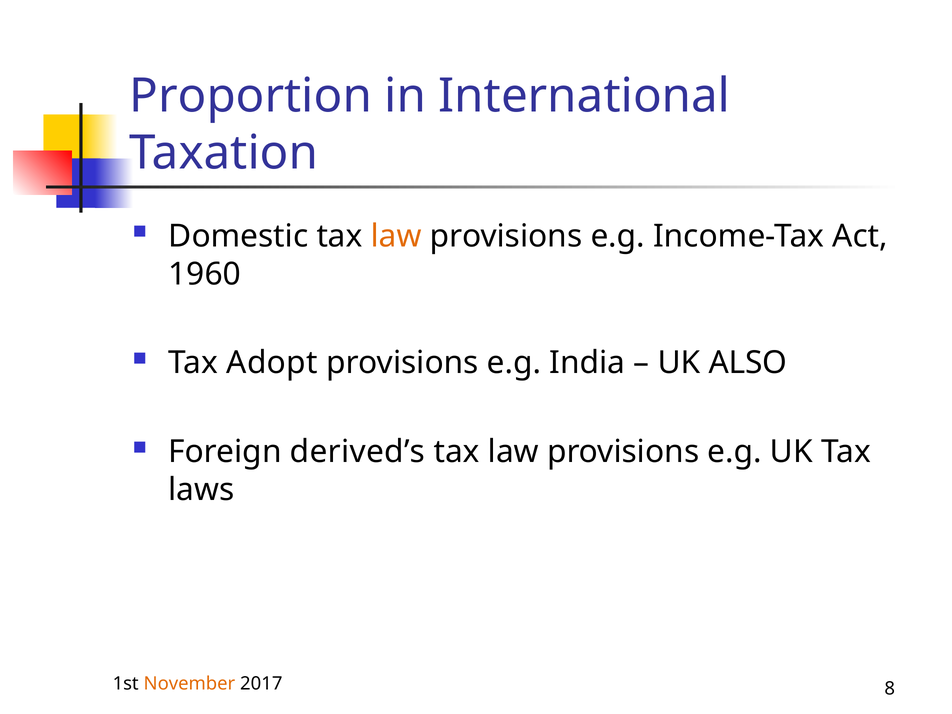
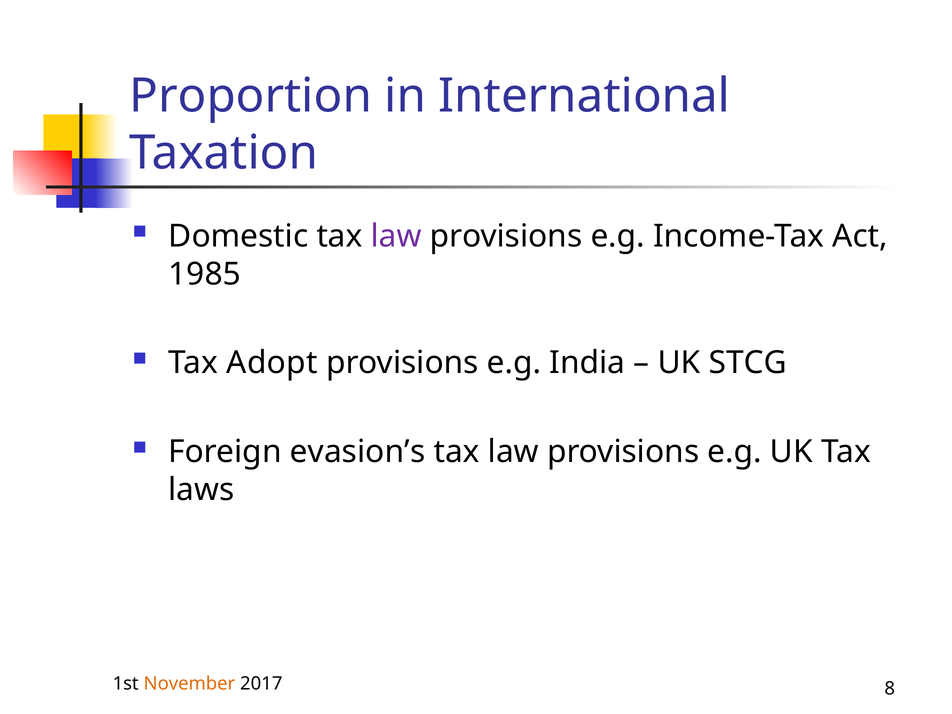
law at (396, 236) colour: orange -> purple
1960: 1960 -> 1985
ALSO: ALSO -> STCG
derived’s: derived’s -> evasion’s
